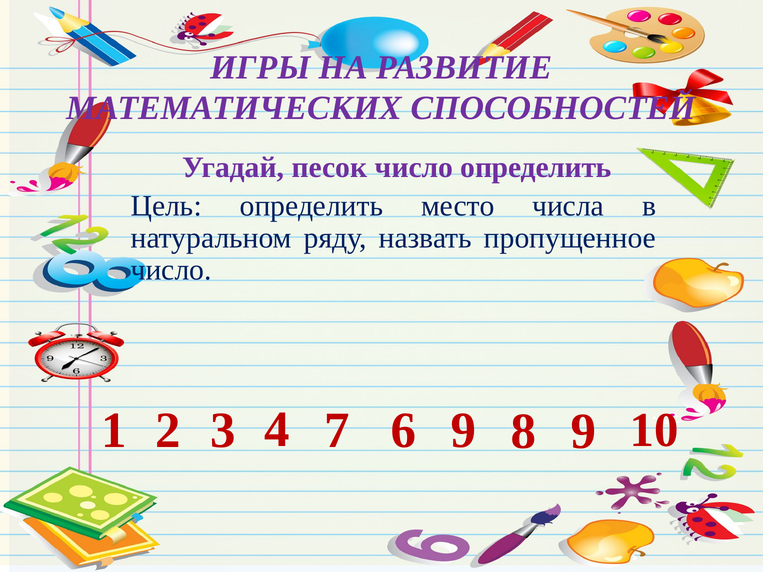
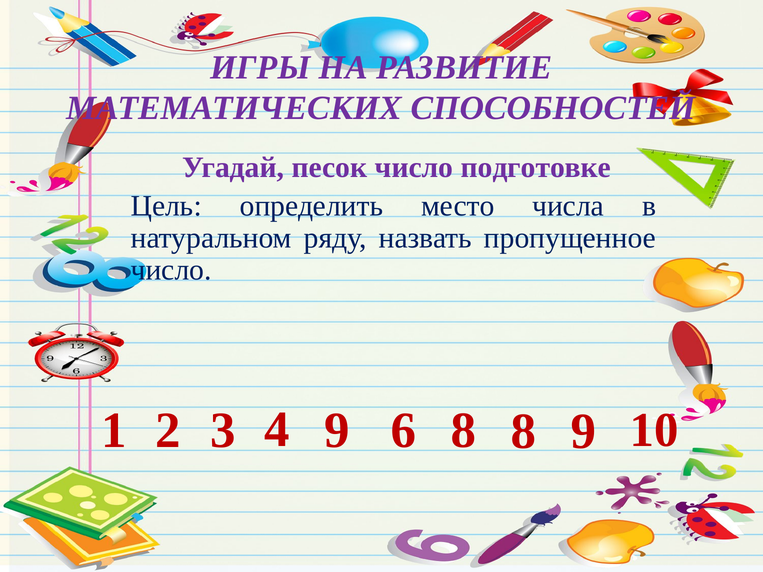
число определить: определить -> подготовке
4 7: 7 -> 9
6 9: 9 -> 8
